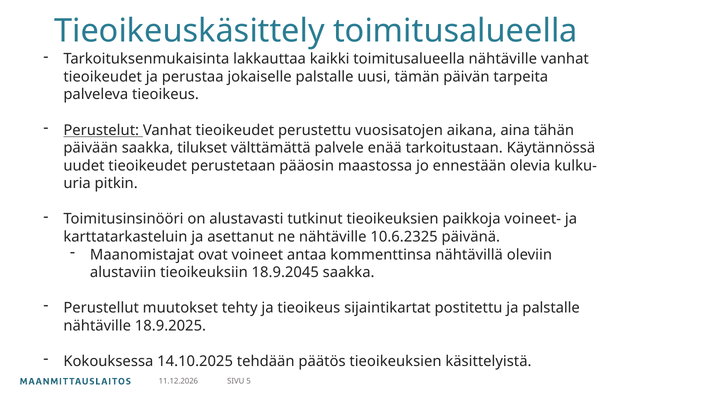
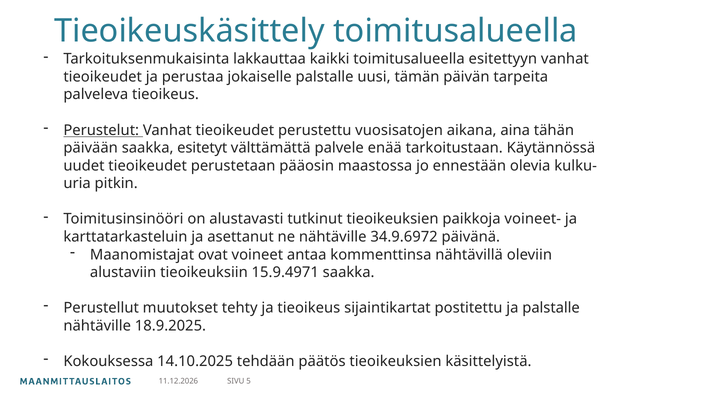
toimitusalueella nähtäville: nähtäville -> esitettyyn
tilukset: tilukset -> esitetyt
10.6.2325: 10.6.2325 -> 34.9.6972
18.9.2045: 18.9.2045 -> 15.9.4971
